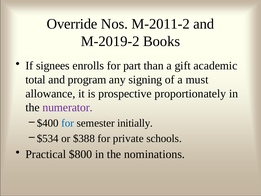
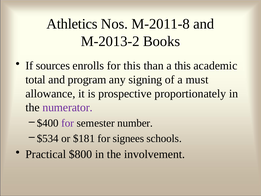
Override: Override -> Athletics
M-2011-2: M-2011-2 -> M-2011-8
M-2019-2: M-2019-2 -> M-2013-2
signees: signees -> sources
for part: part -> this
a gift: gift -> this
for at (68, 123) colour: blue -> purple
initially: initially -> number
$388: $388 -> $181
private: private -> signees
nominations: nominations -> involvement
